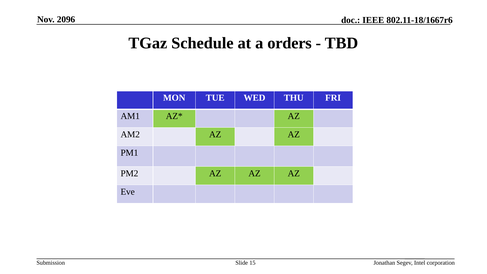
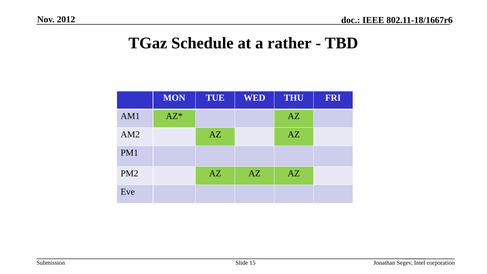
2096: 2096 -> 2012
orders: orders -> rather
